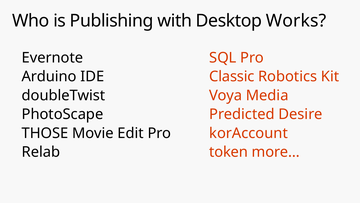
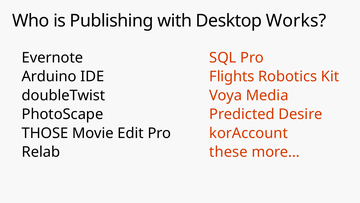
Classic: Classic -> Flights
token: token -> these
